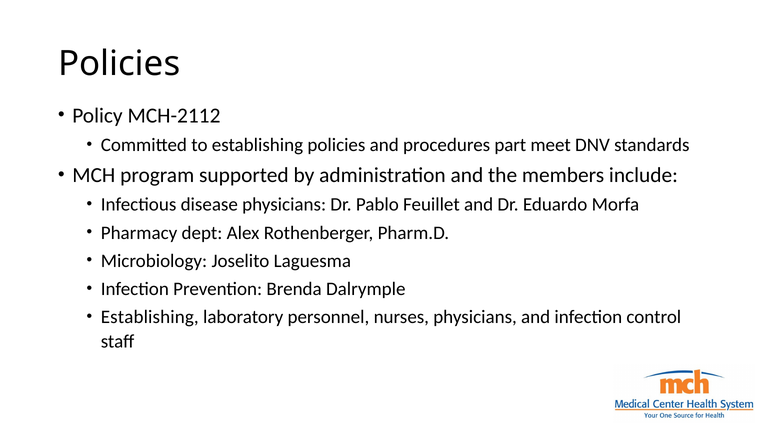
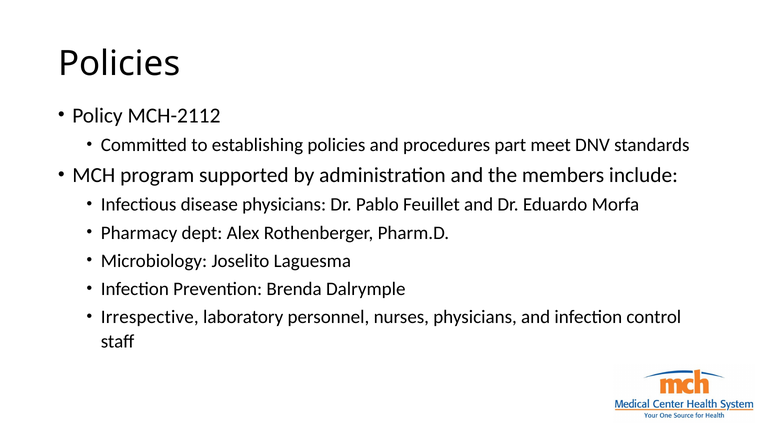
Establishing at (150, 317): Establishing -> Irrespective
